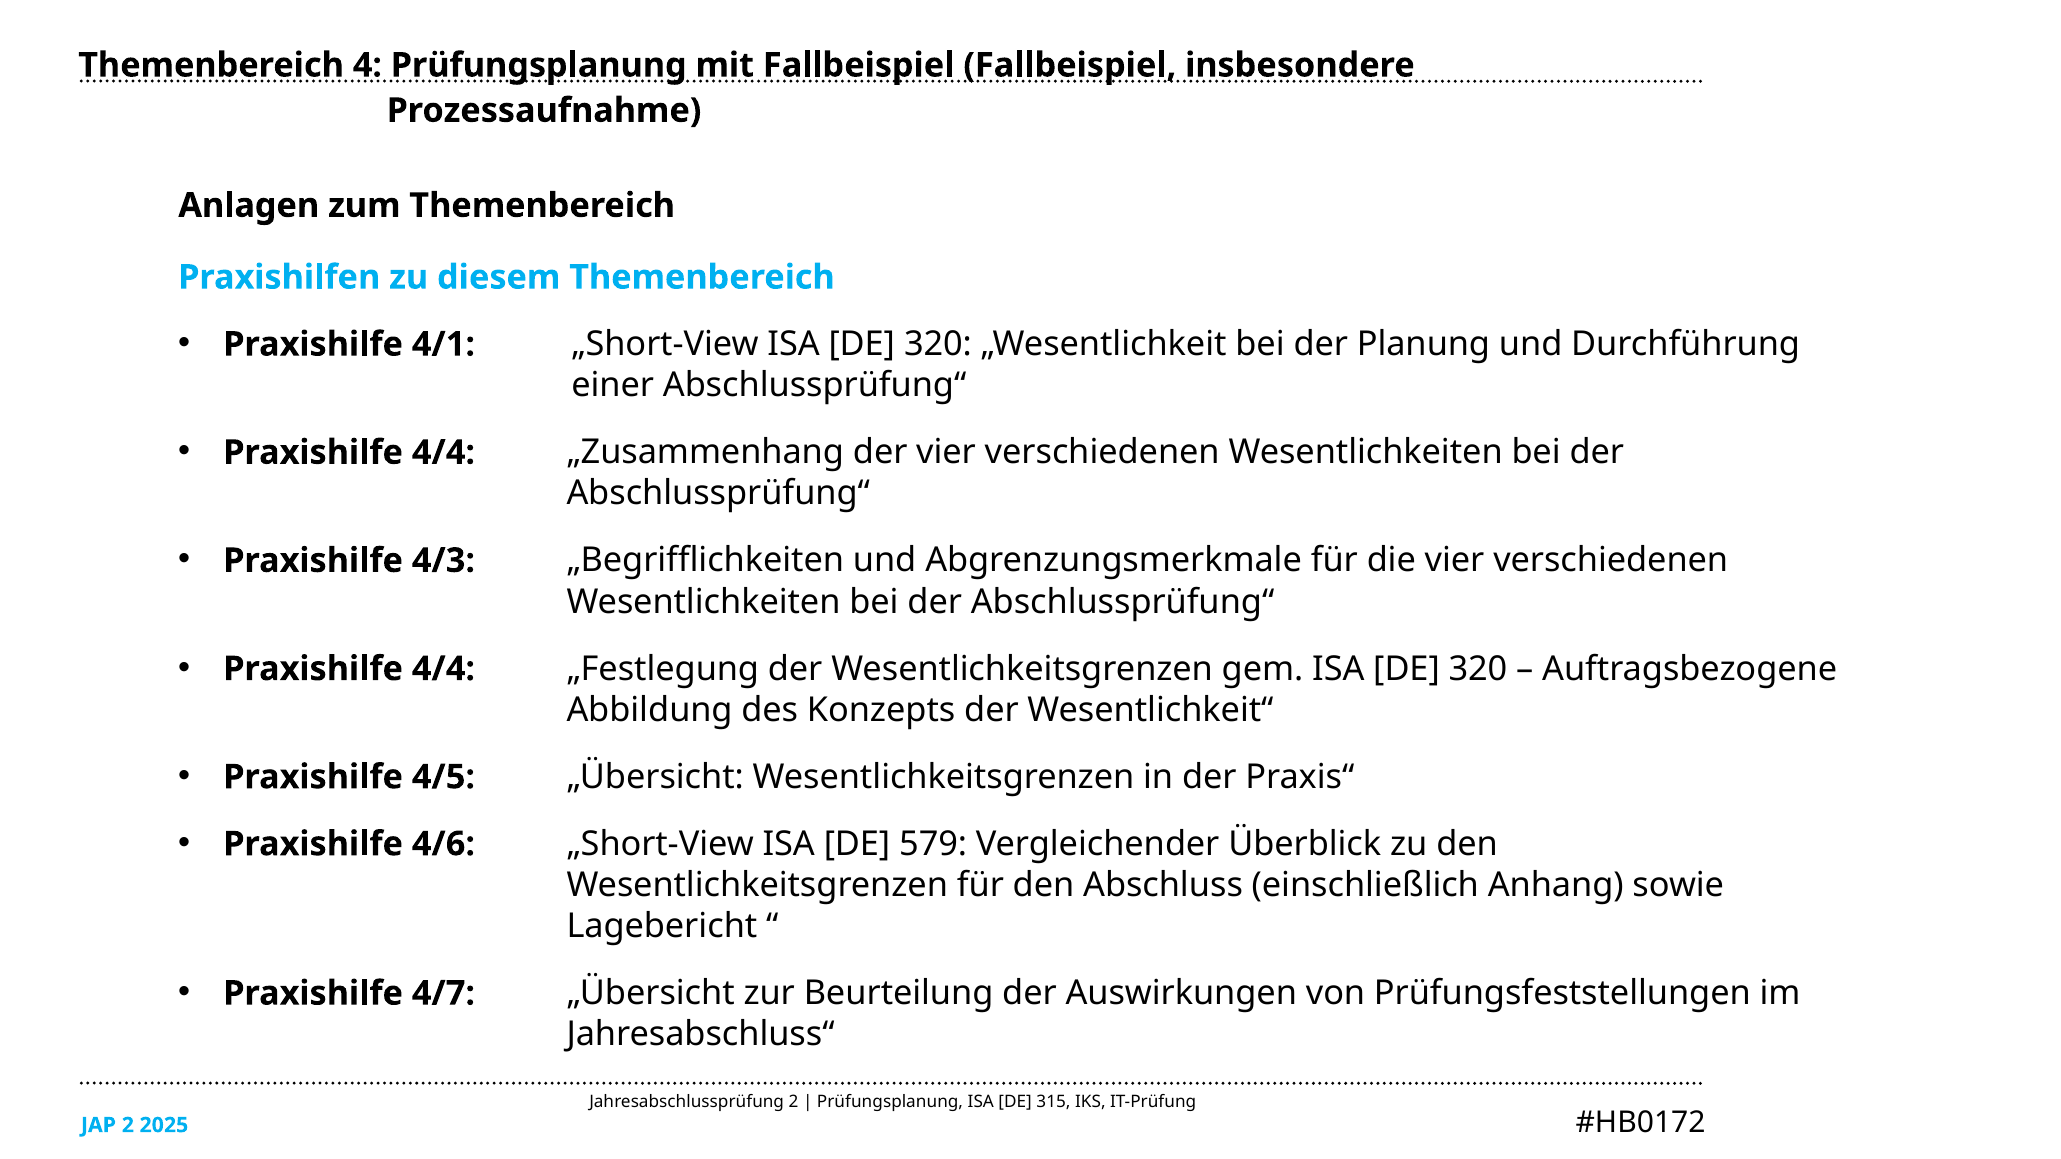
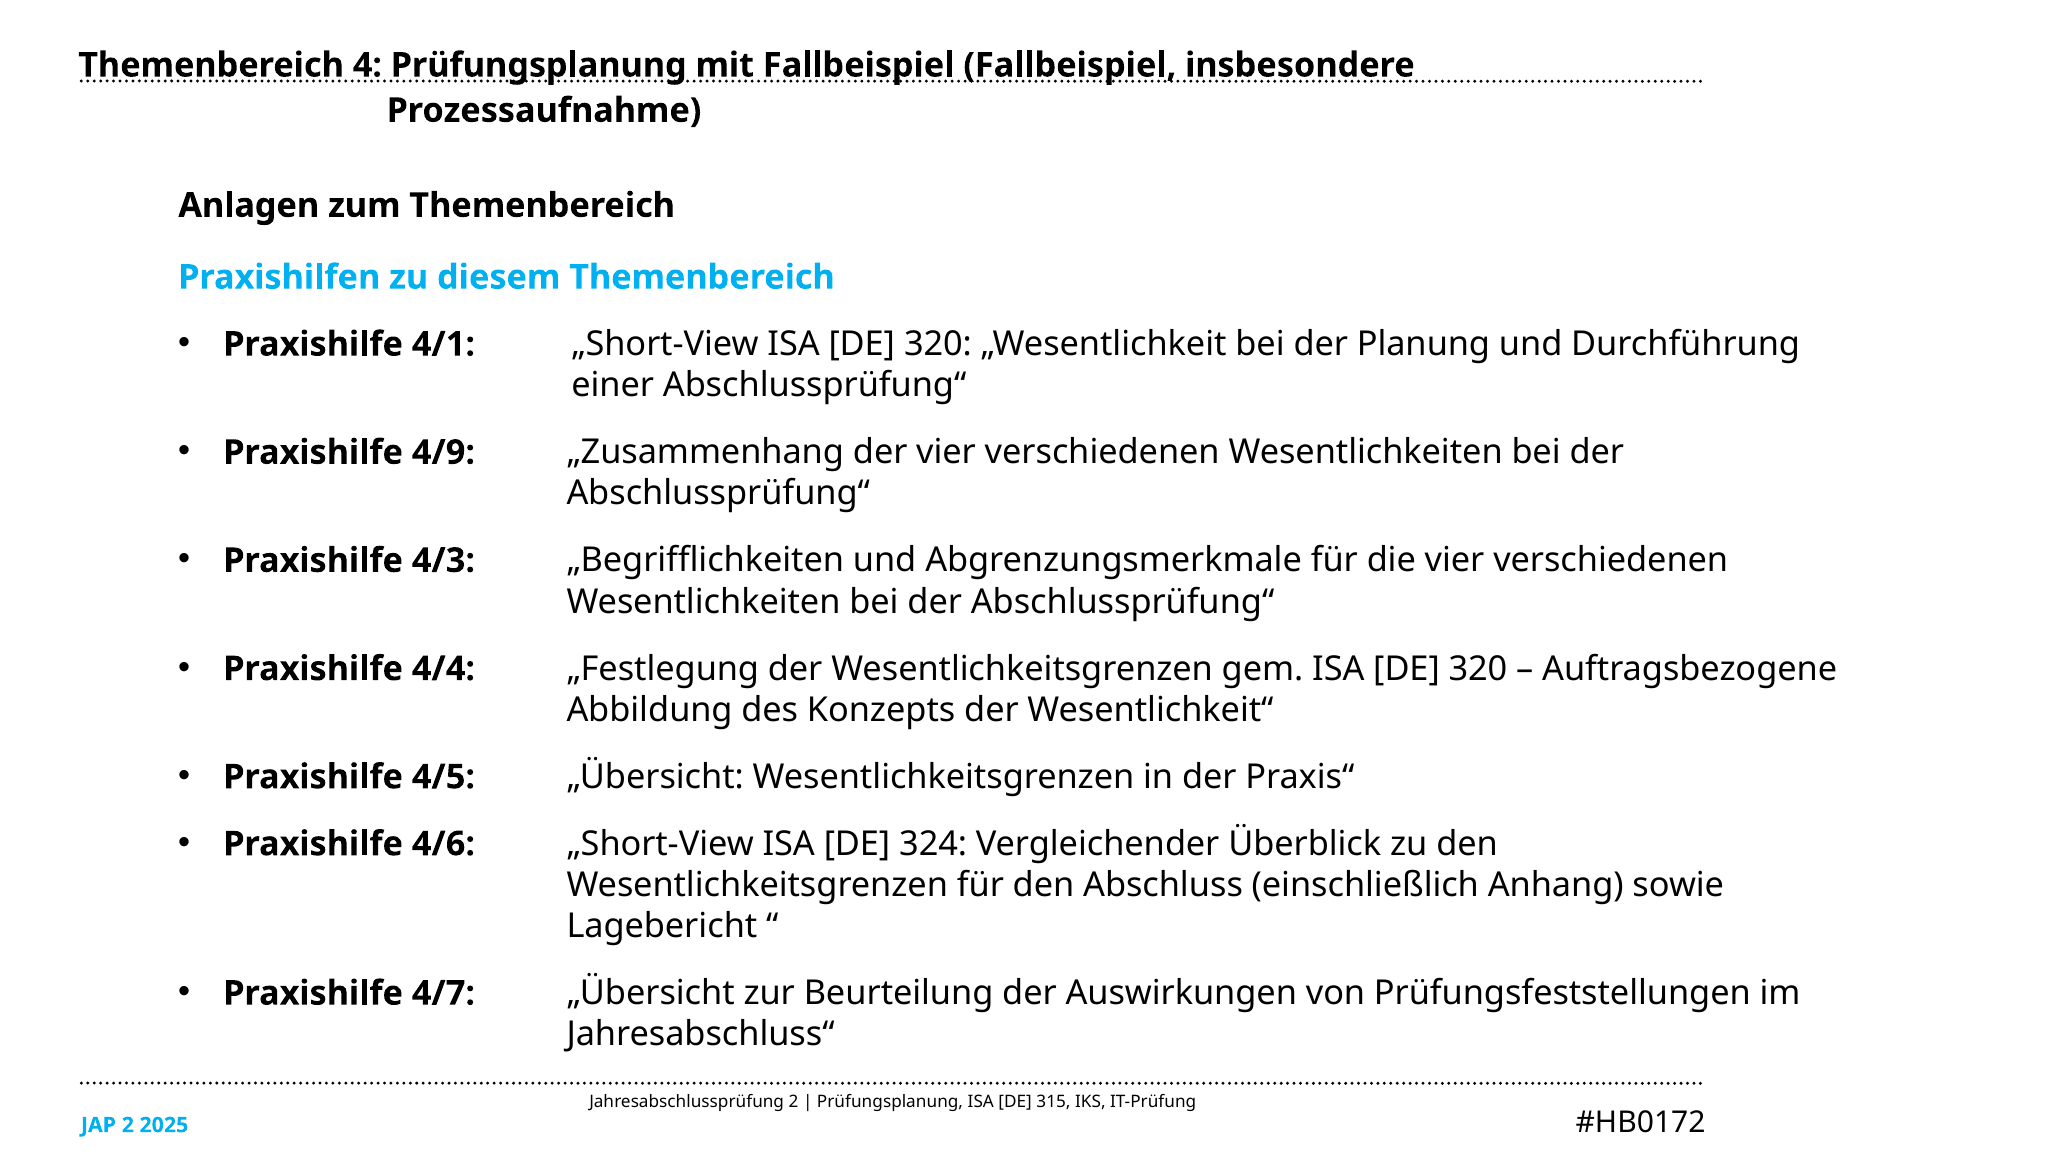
4/4 at (443, 453): 4/4 -> 4/9
579: 579 -> 324
